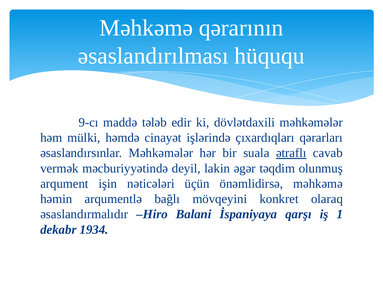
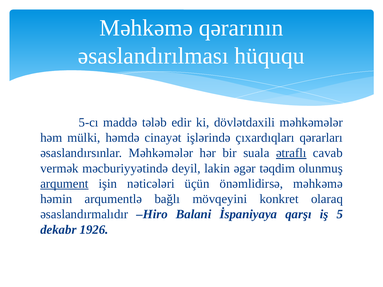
9-cı: 9-cı -> 5-cı
arqument underline: none -> present
1: 1 -> 5
1934: 1934 -> 1926
